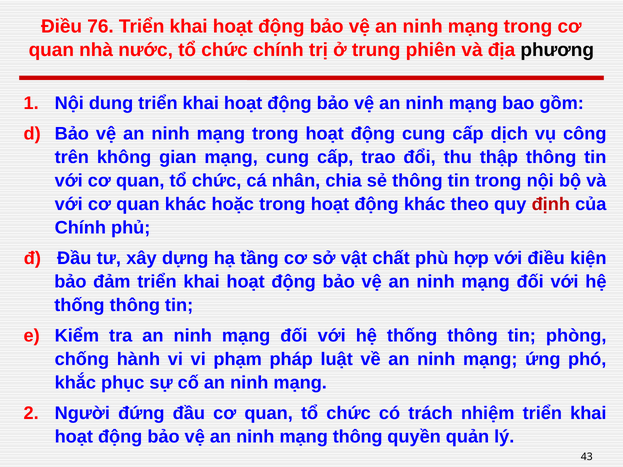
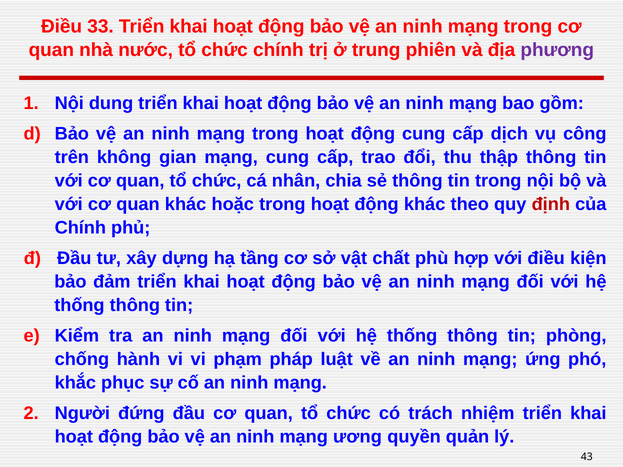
76: 76 -> 33
phương colour: black -> purple
mạng thông: thông -> ương
